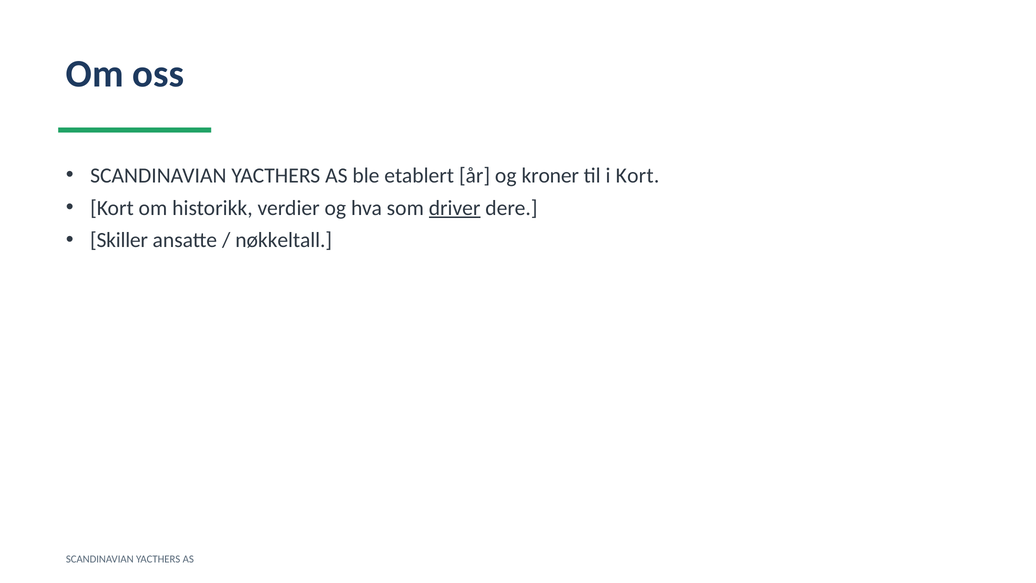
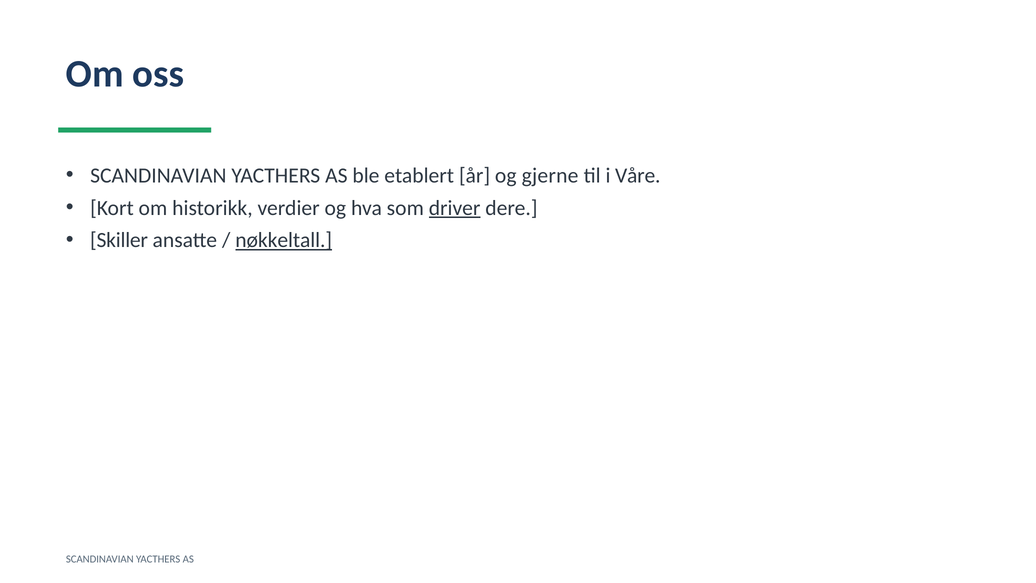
kroner: kroner -> gjerne
i Kort: Kort -> Våre
nøkkeltall underline: none -> present
